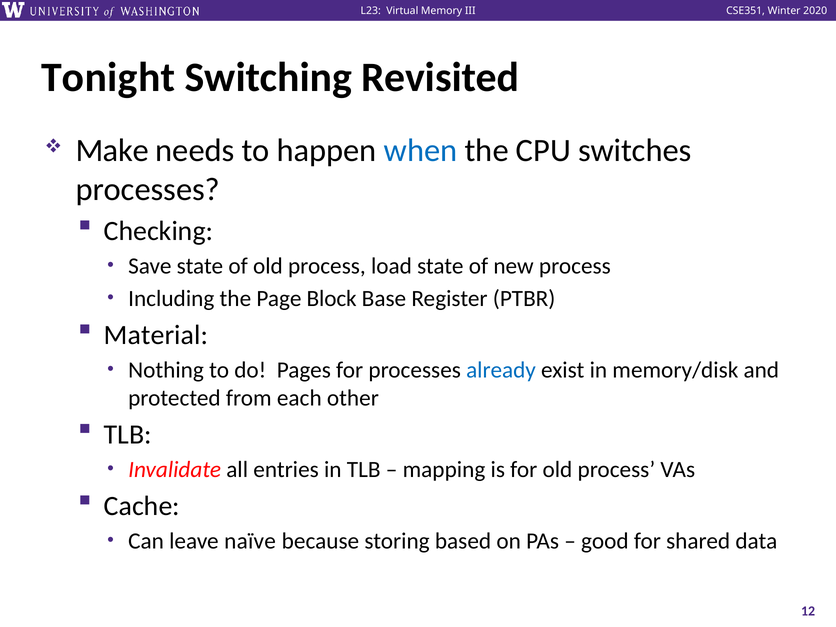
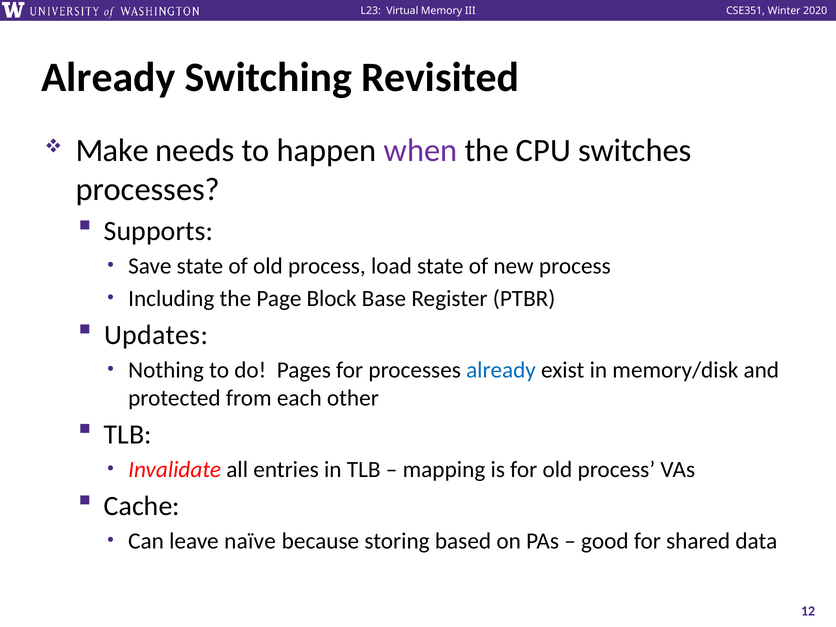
Tonight at (108, 78): Tonight -> Already
when colour: blue -> purple
Checking: Checking -> Supports
Material: Material -> Updates
